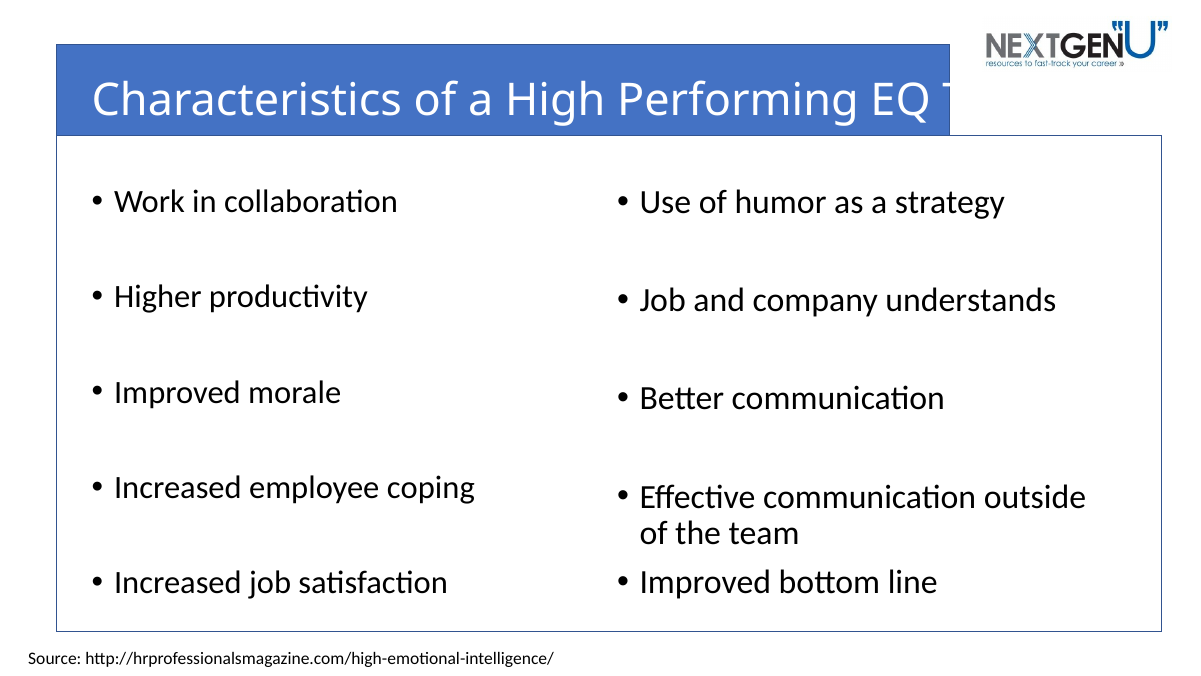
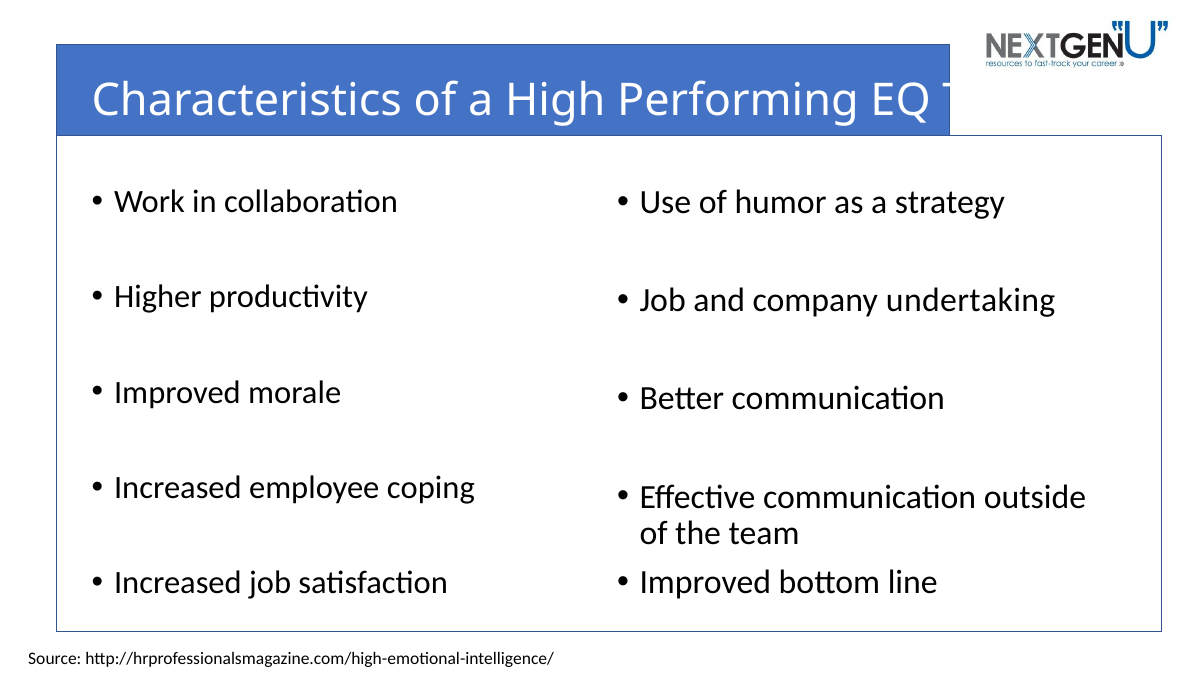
understands: understands -> undertaking
